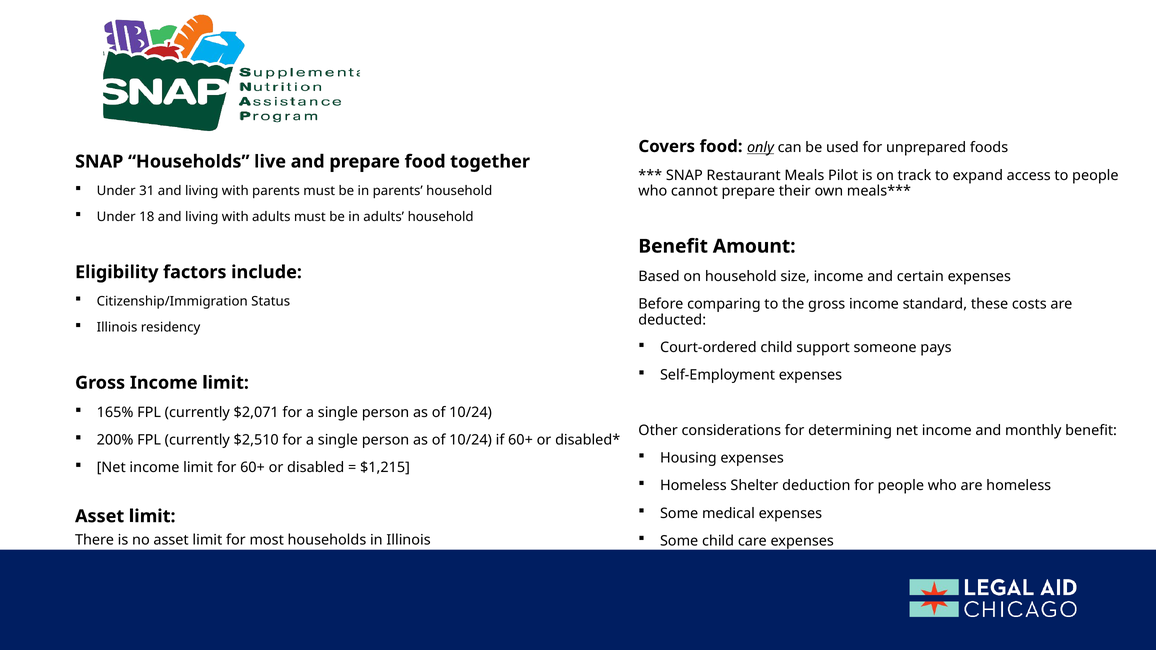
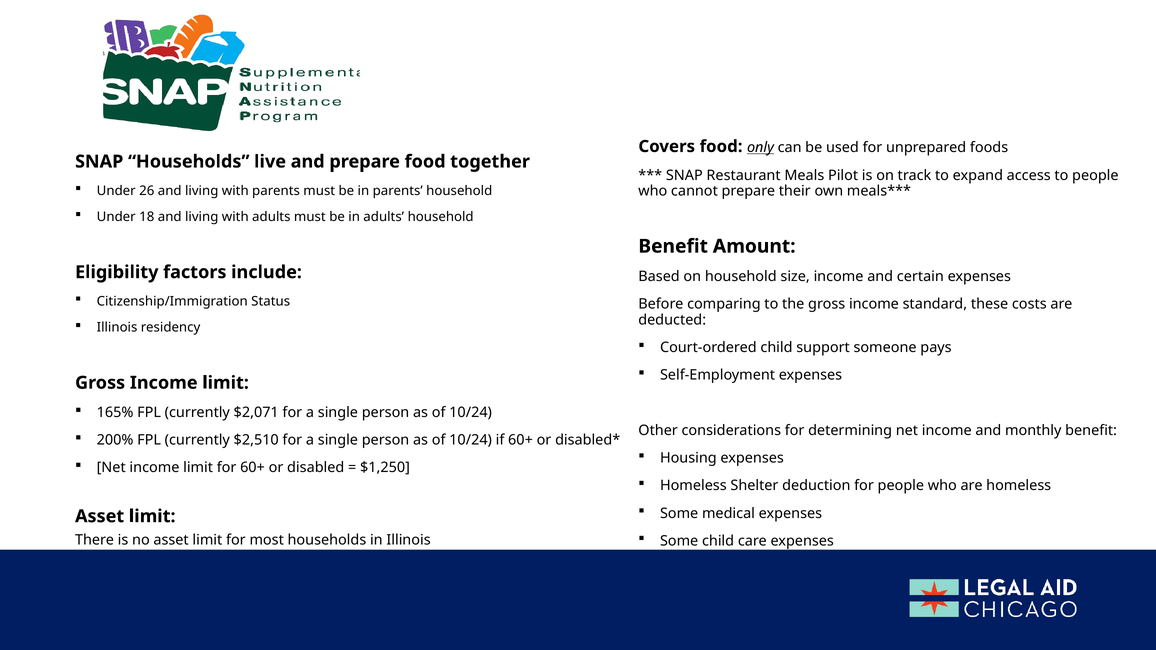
31: 31 -> 26
$1,215: $1,215 -> $1,250
